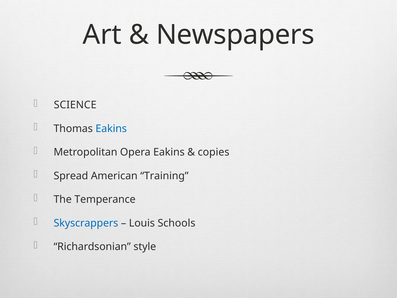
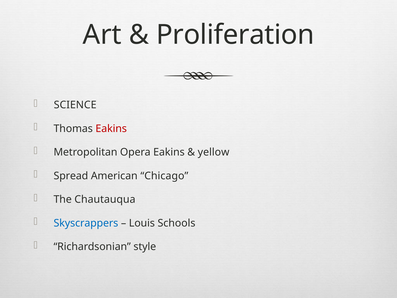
Newspapers: Newspapers -> Proliferation
Eakins at (111, 129) colour: blue -> red
copies: copies -> yellow
Training: Training -> Chicago
Temperance: Temperance -> Chautauqua
